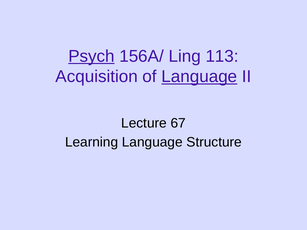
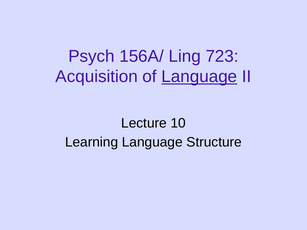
Psych underline: present -> none
113: 113 -> 723
67: 67 -> 10
